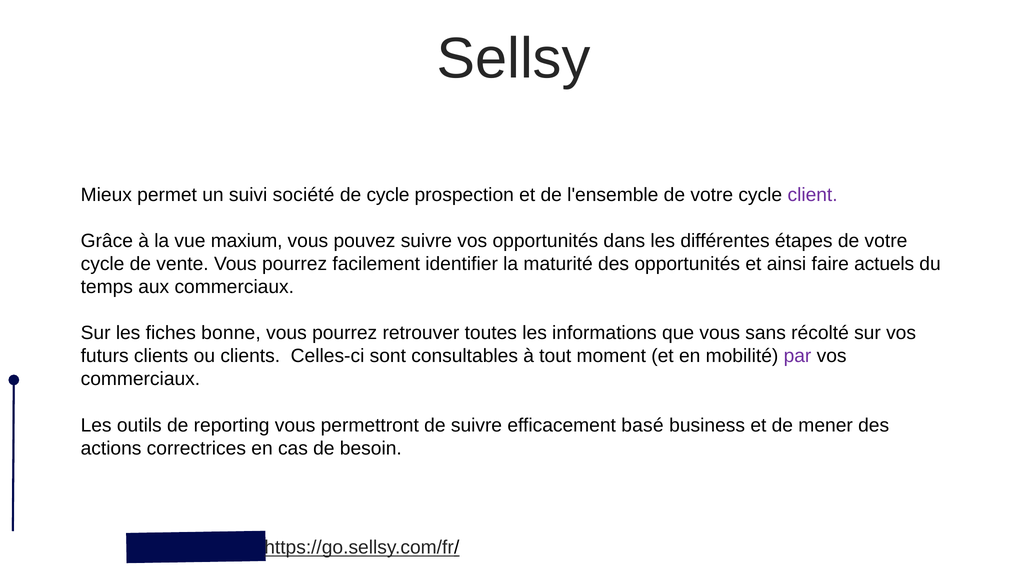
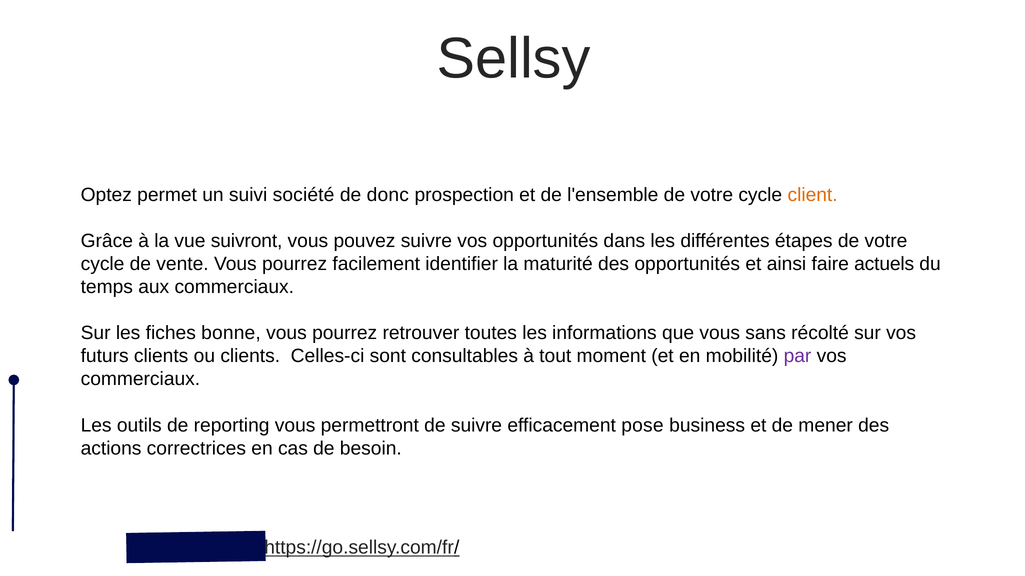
Mieux: Mieux -> Optez
de cycle: cycle -> donc
client colour: purple -> orange
maxium: maxium -> suivront
basé: basé -> pose
